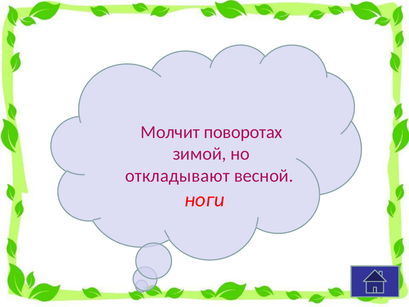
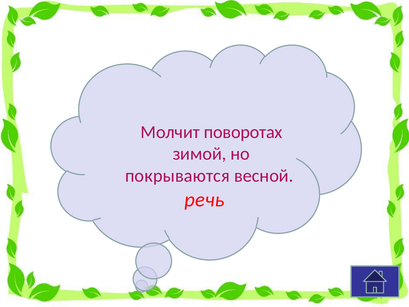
откладывают: откладывают -> покрываются
ноги: ноги -> речь
